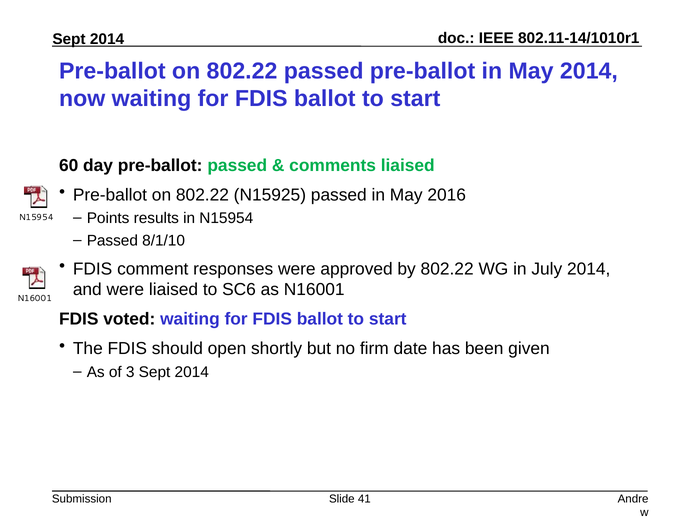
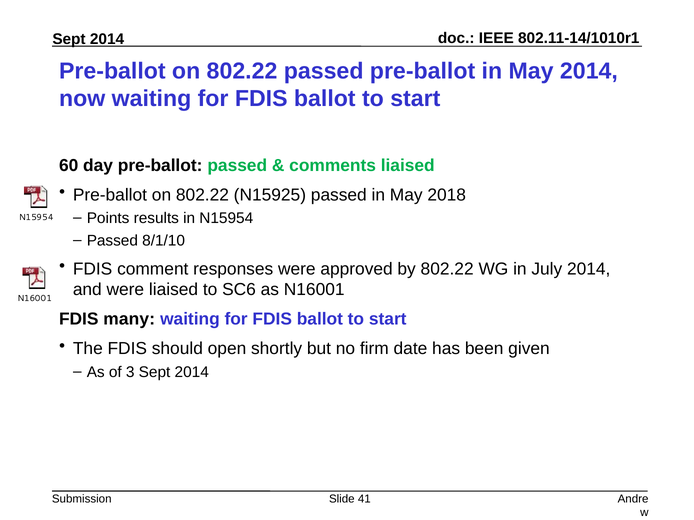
2016: 2016 -> 2018
voted: voted -> many
